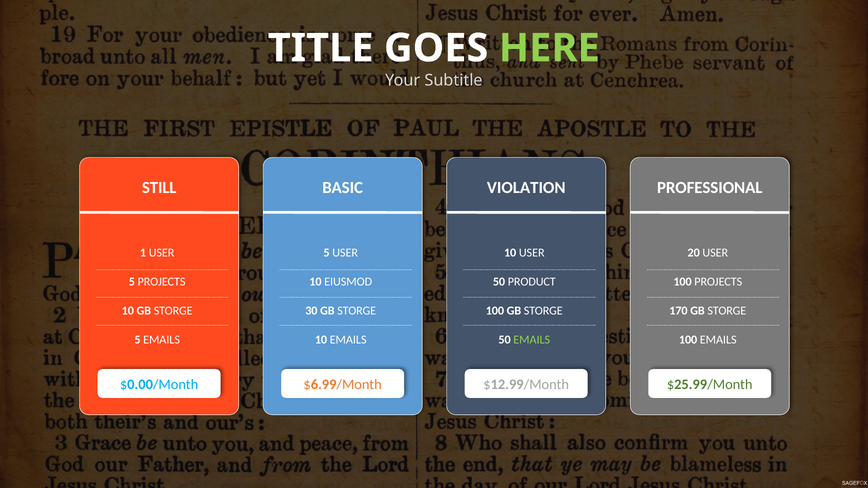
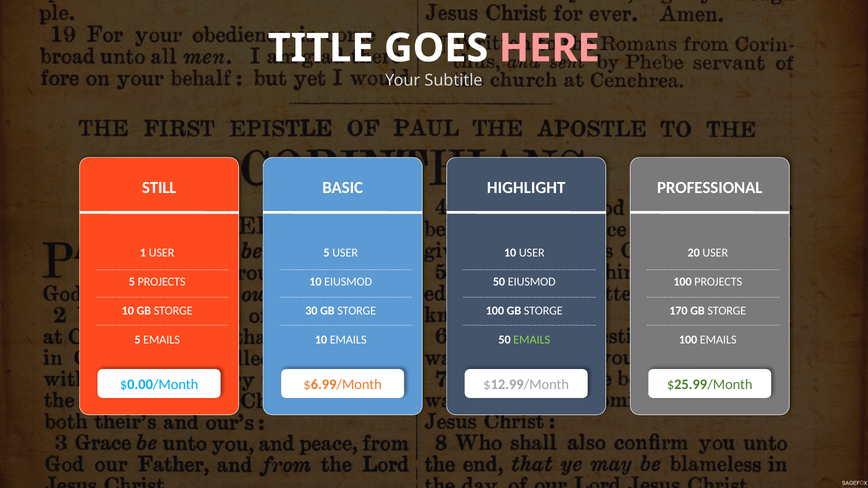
HERE colour: light green -> pink
VIOLATION: VIOLATION -> HIGHLIGHT
50 PRODUCT: PRODUCT -> EIUSMOD
